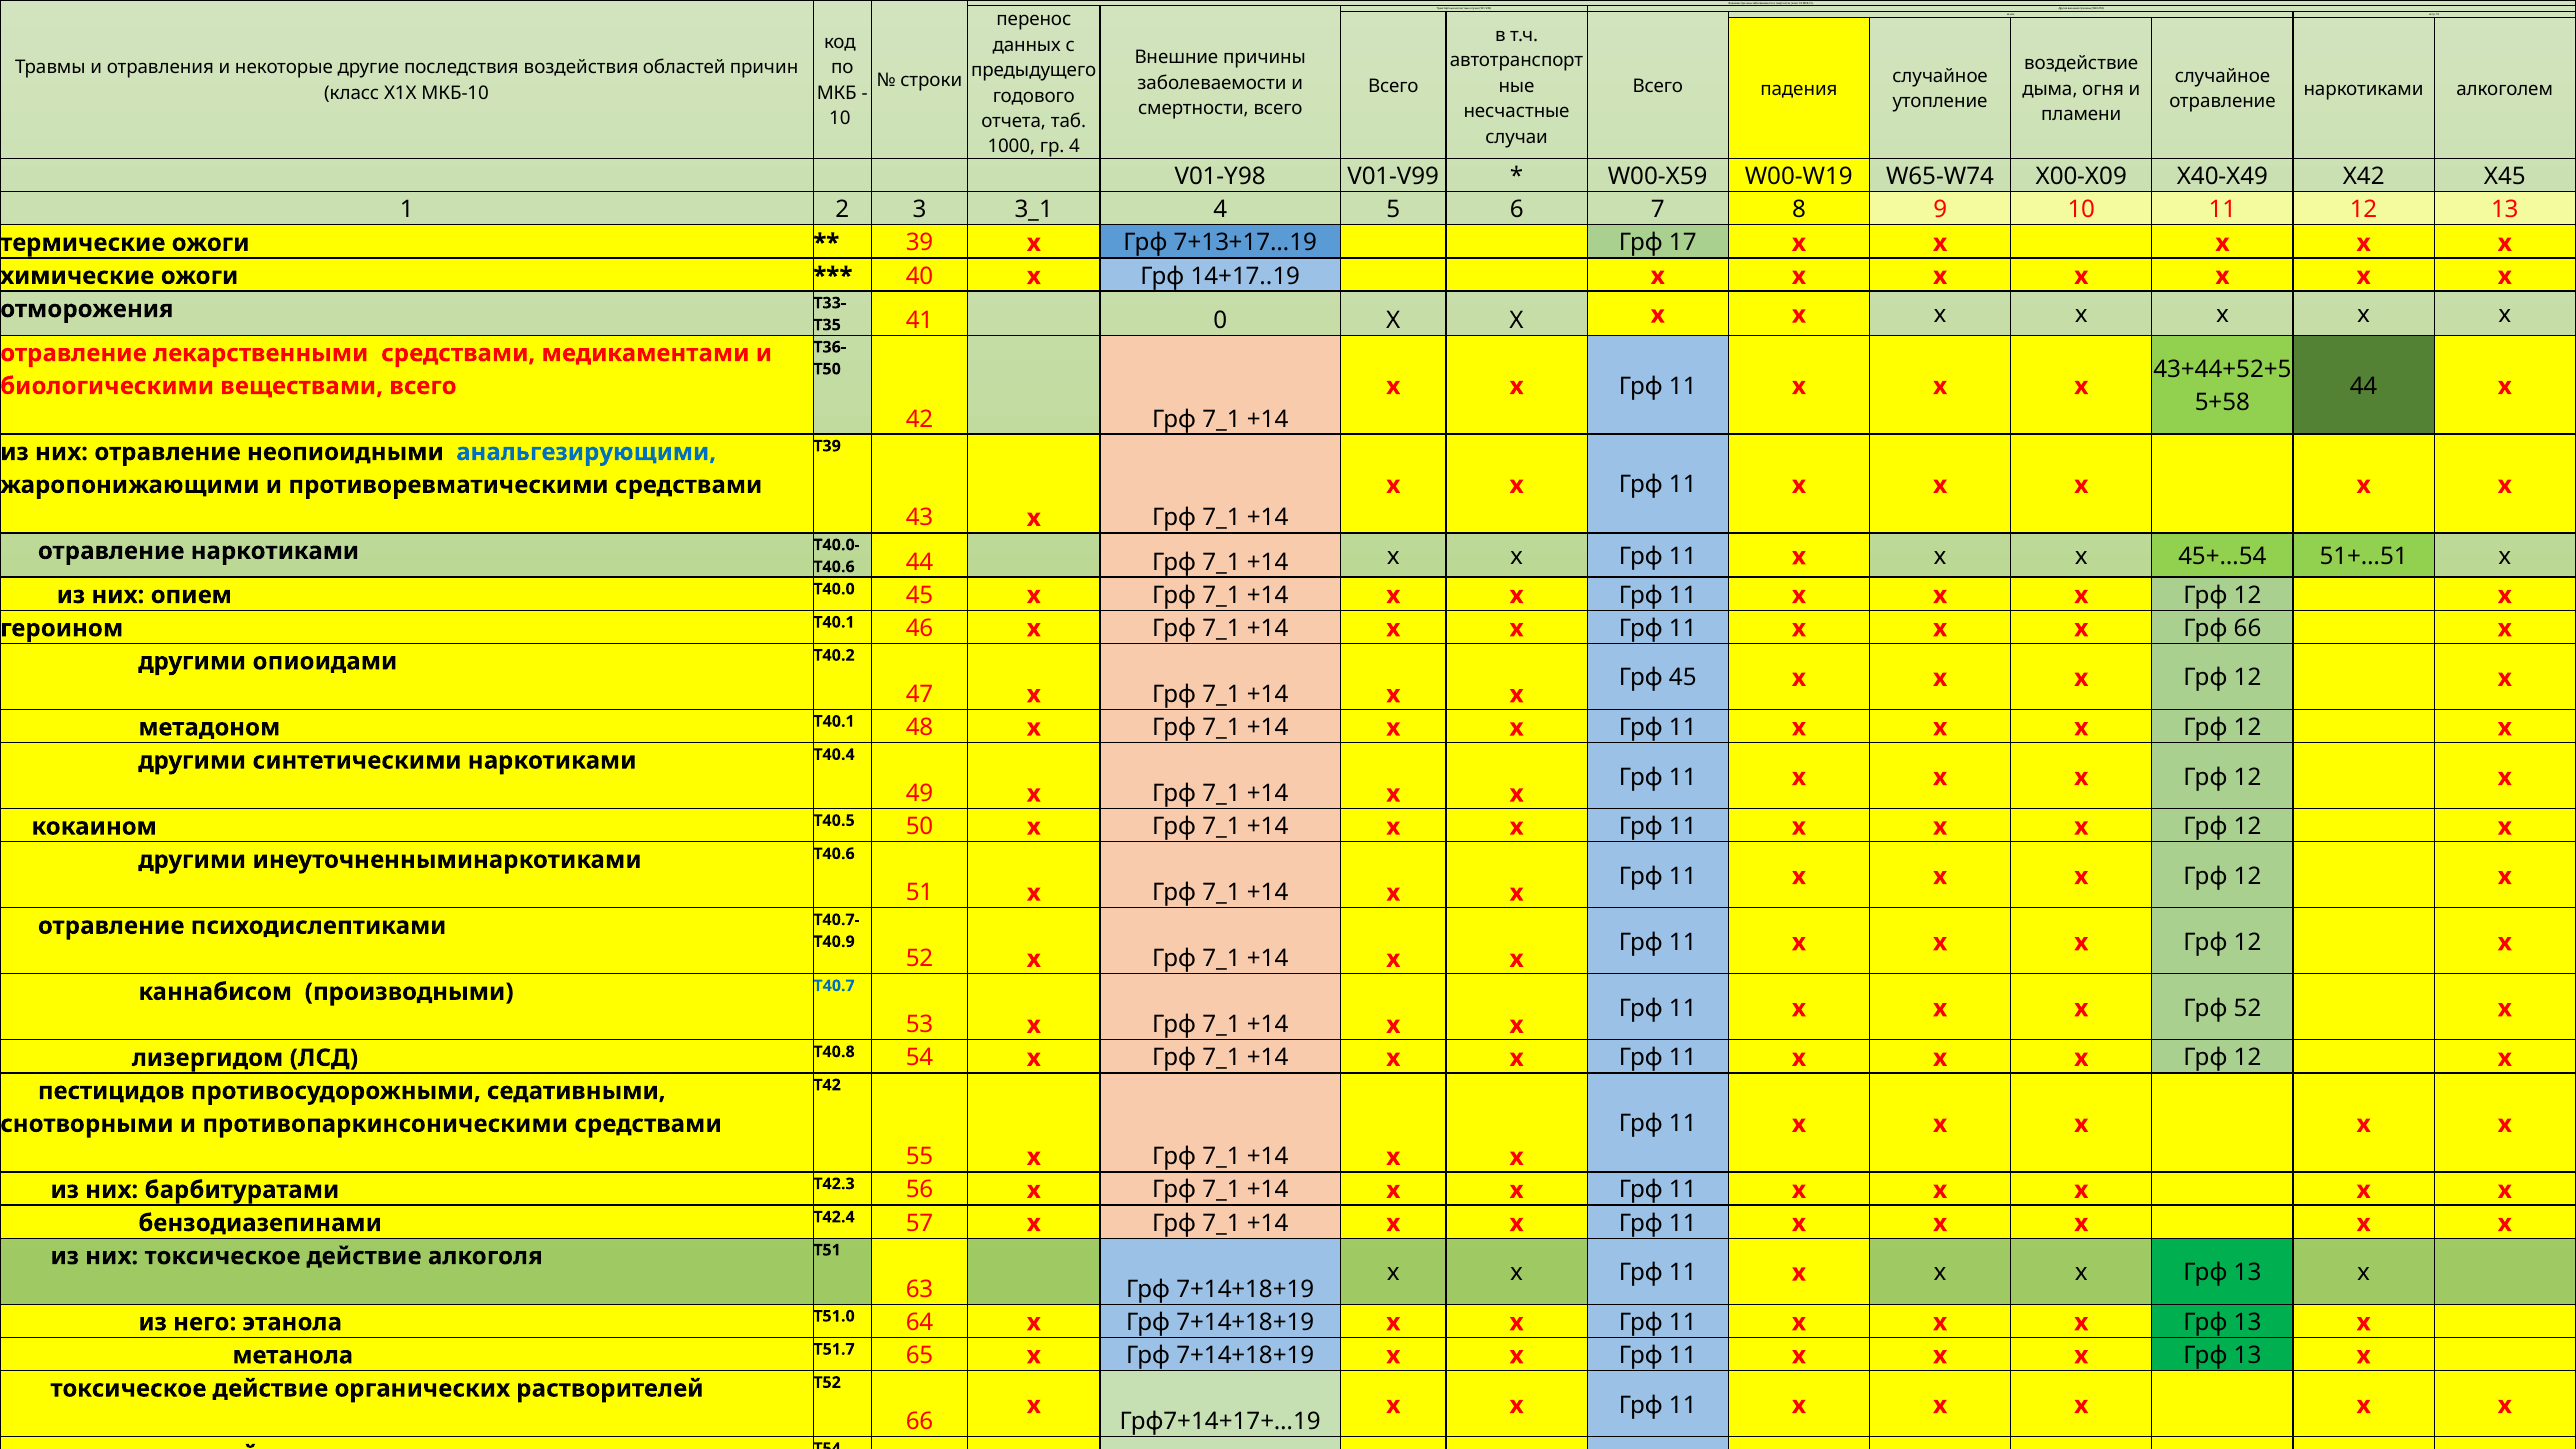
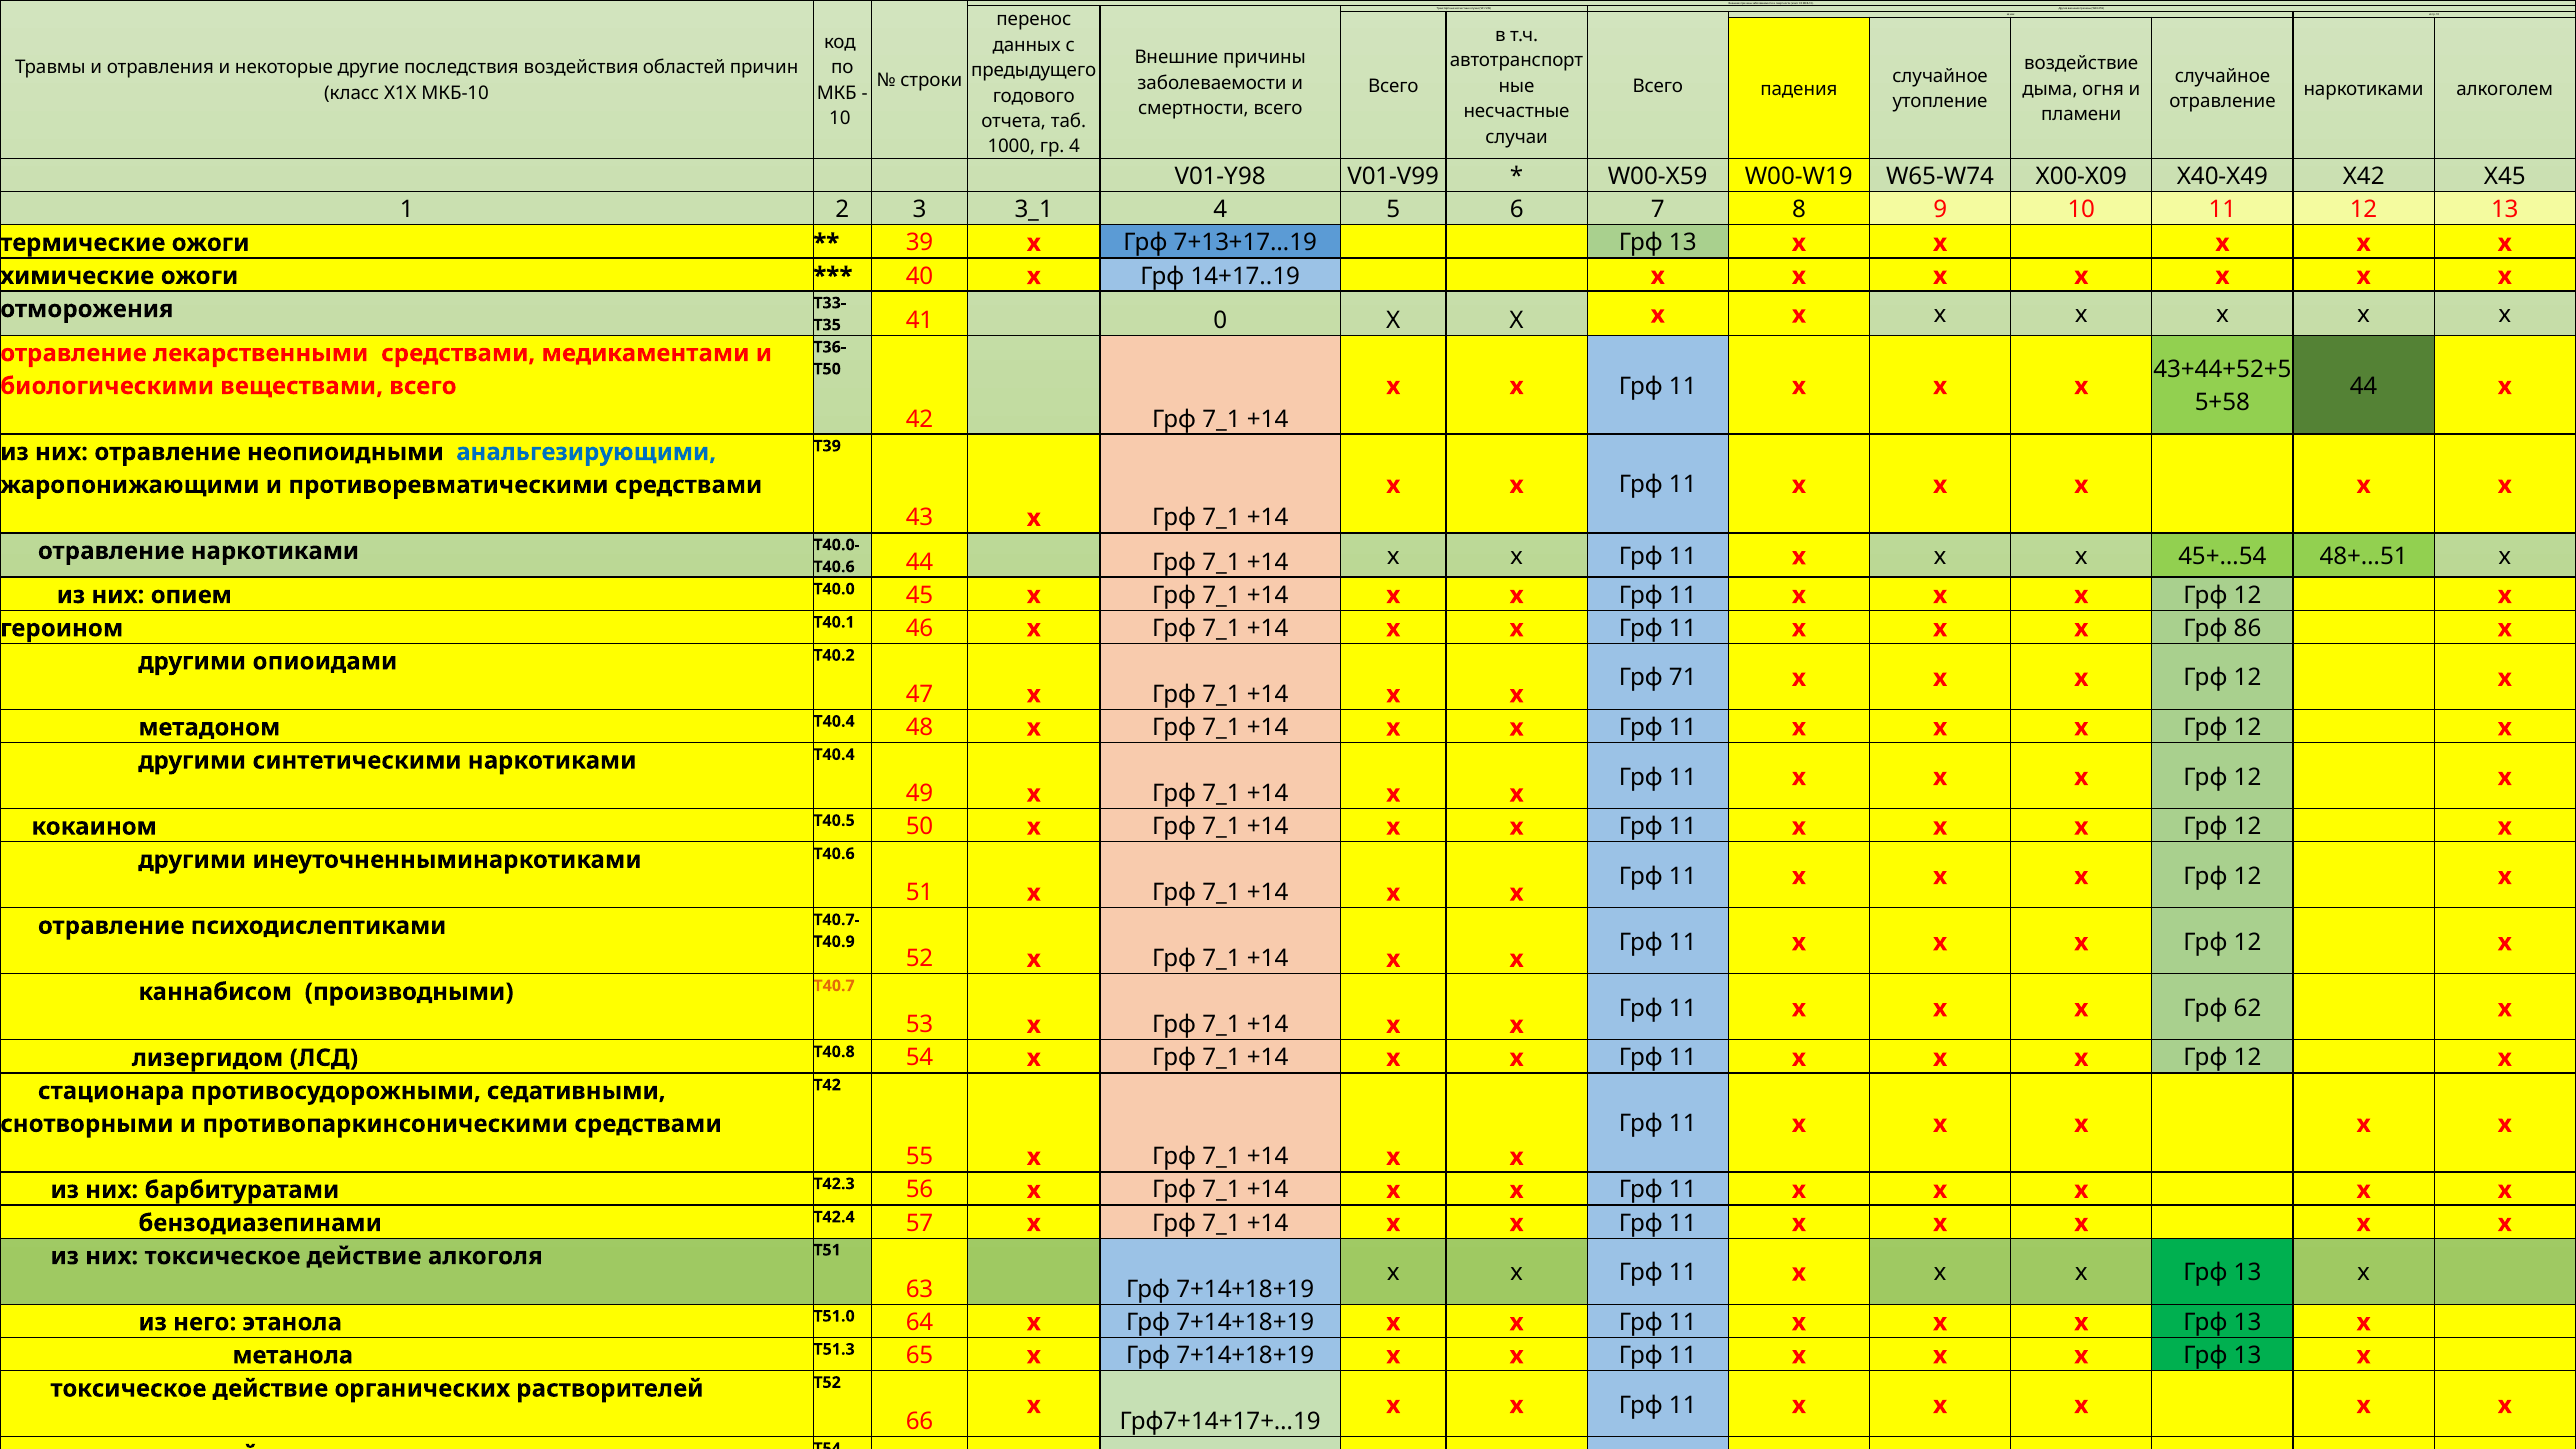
17 at (1683, 243): 17 -> 13
51+…51: 51+…51 -> 48+…51
Грф 66: 66 -> 86
Грф 45: 45 -> 71
Т40.1 at (834, 721): Т40.1 -> Т40.4
Т40.7 colour: blue -> orange
Грф 52: 52 -> 62
пестицидов: пестицидов -> стационара
Т51.7: Т51.7 -> Т51.3
